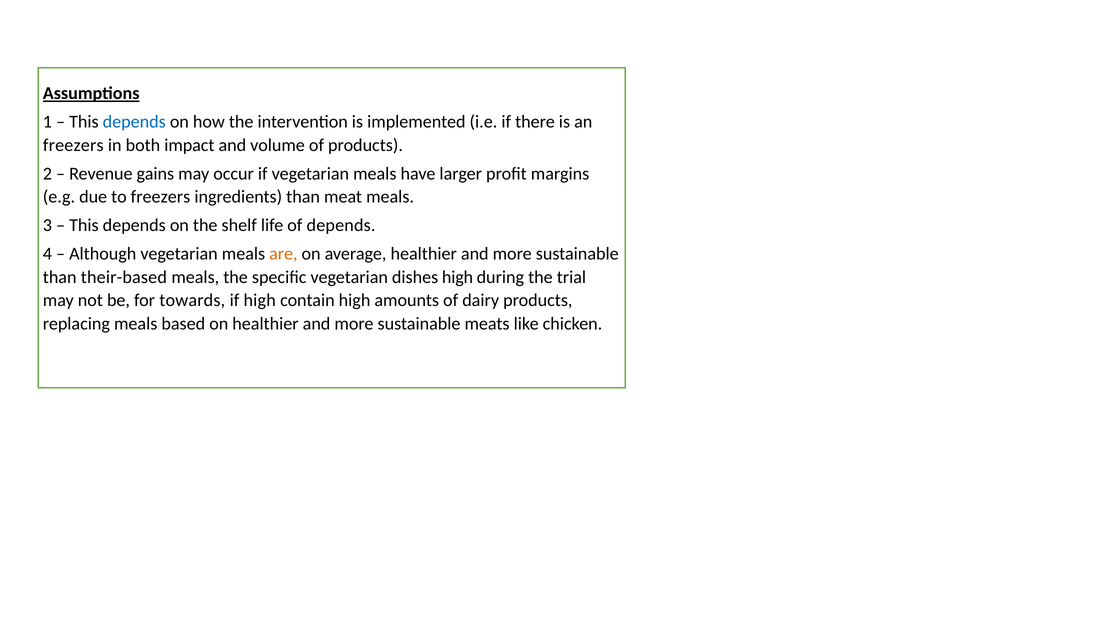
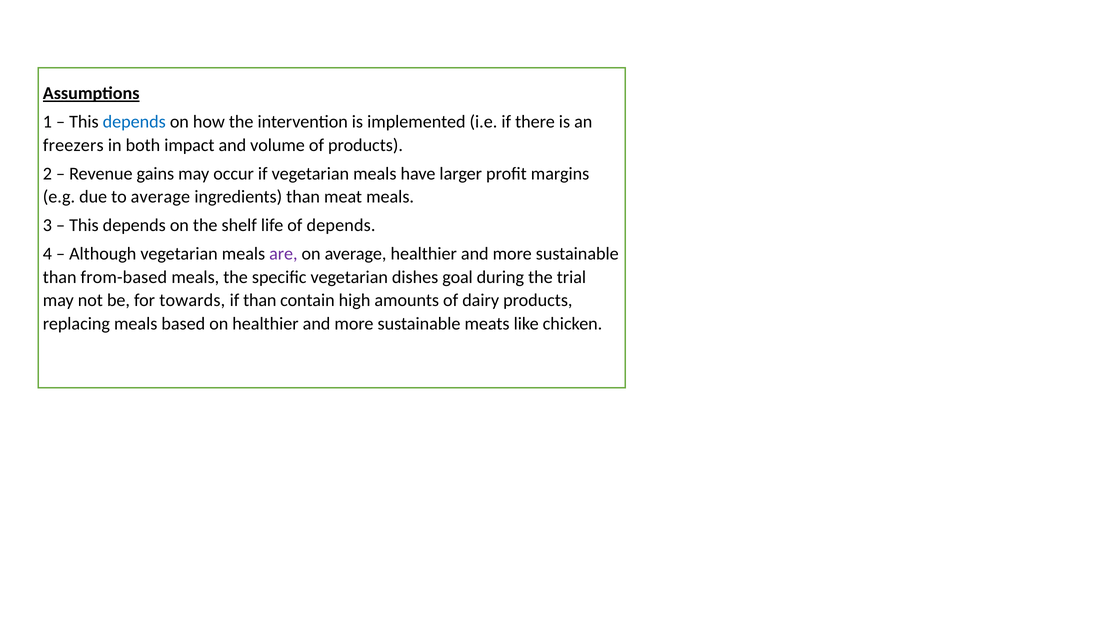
to freezers: freezers -> average
are colour: orange -> purple
their-based: their-based -> from-based
dishes high: high -> goal
if high: high -> than
